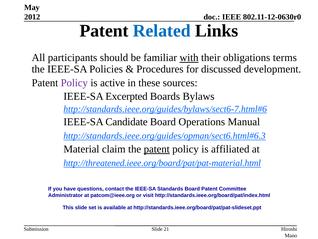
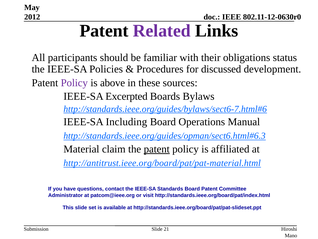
Related colour: blue -> purple
with underline: present -> none
terms: terms -> status
active: active -> above
Candidate: Candidate -> Including
http://threatened.ieee.org/board/pat/pat-material.html: http://threatened.ieee.org/board/pat/pat-material.html -> http://antitrust.ieee.org/board/pat/pat-material.html
